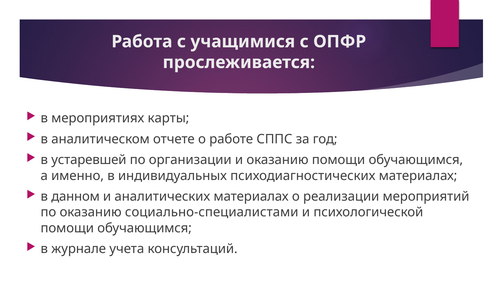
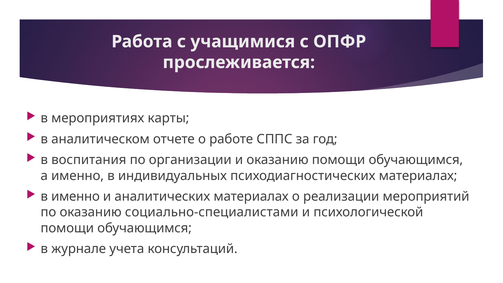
устаревшей: устаревшей -> воспитания
в данном: данном -> именно
